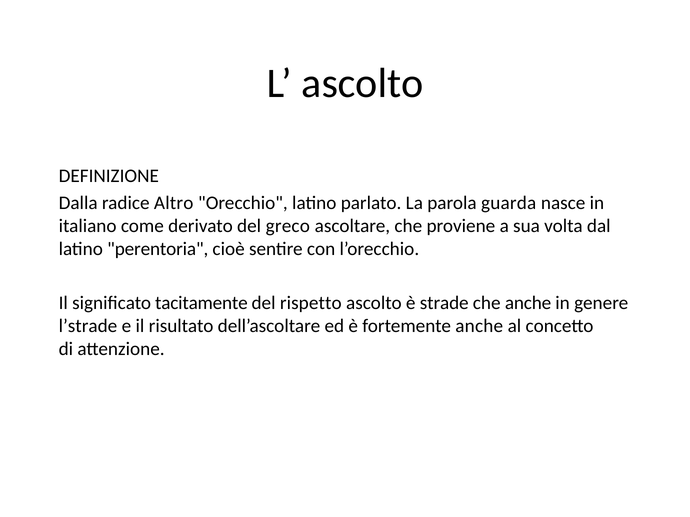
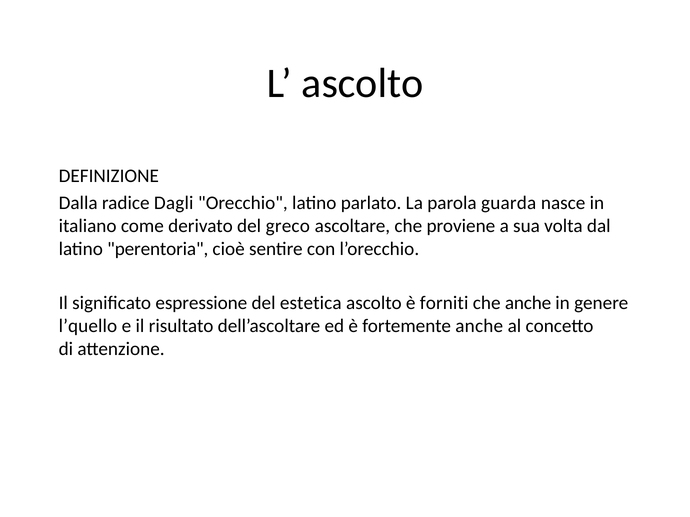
Altro: Altro -> Dagli
tacitamente: tacitamente -> espressione
rispetto: rispetto -> estetica
strade: strade -> forniti
l’strade: l’strade -> l’quello
